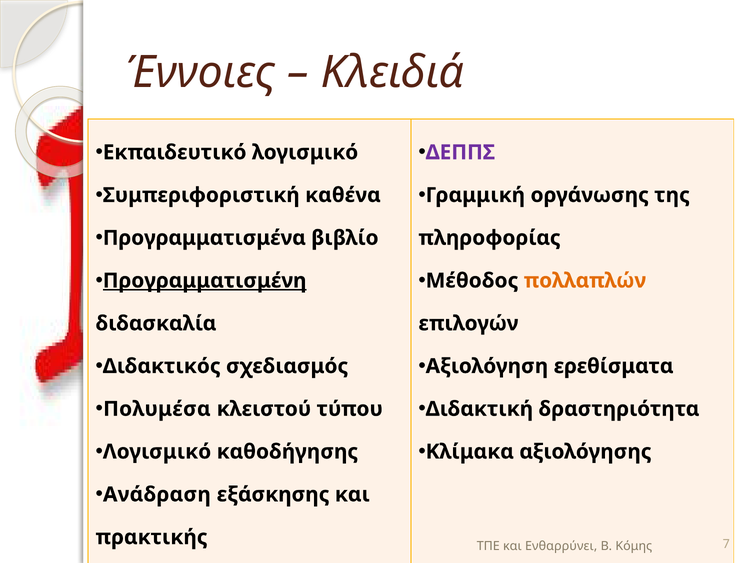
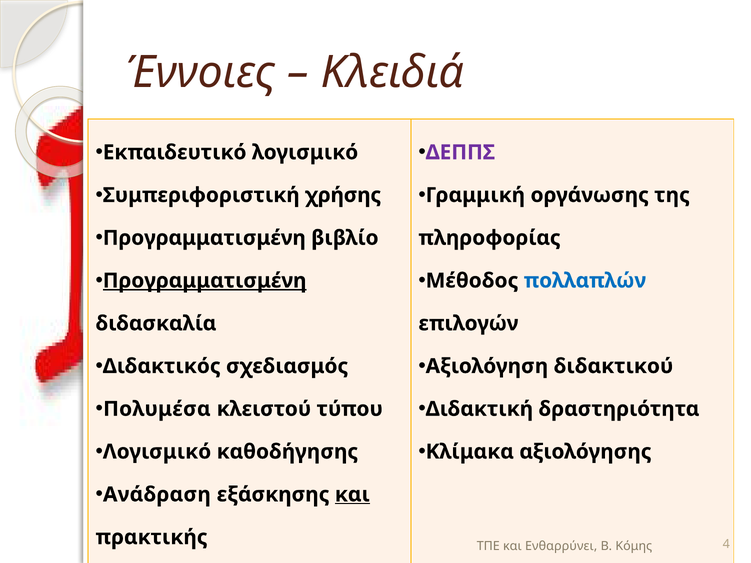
καθένα: καθένα -> χρήσης
Προγραμματισμένα at (204, 238): Προγραμματισμένα -> Προγραμματισμένη
πολλαπλών colour: orange -> blue
ερεθίσματα: ερεθίσματα -> διδακτικού
και at (352, 495) underline: none -> present
7: 7 -> 4
